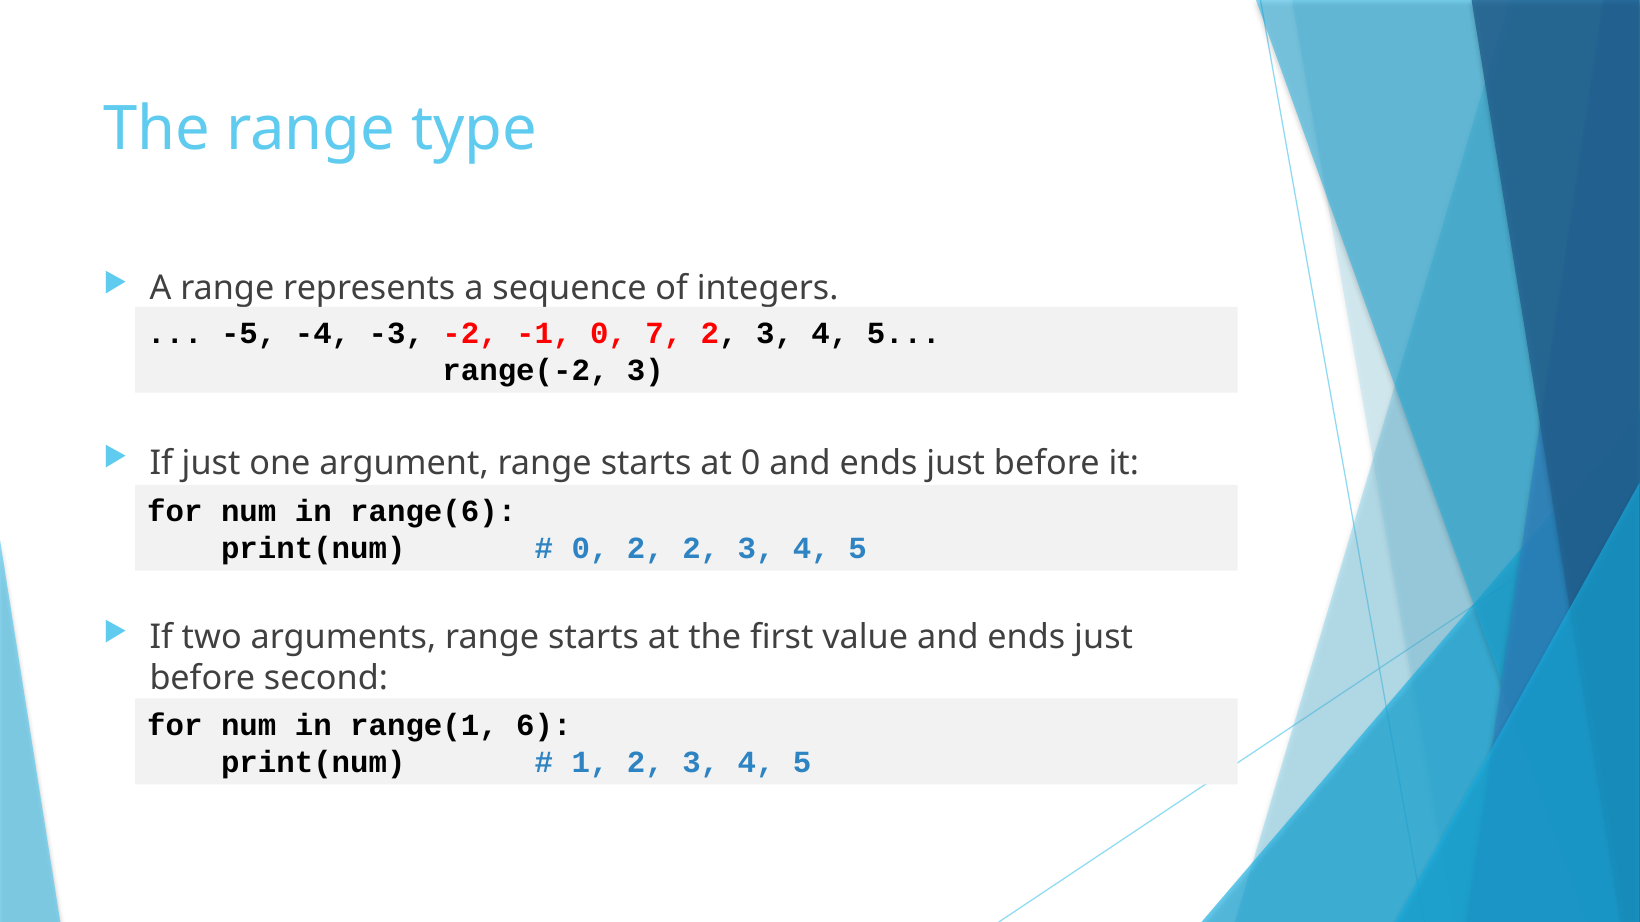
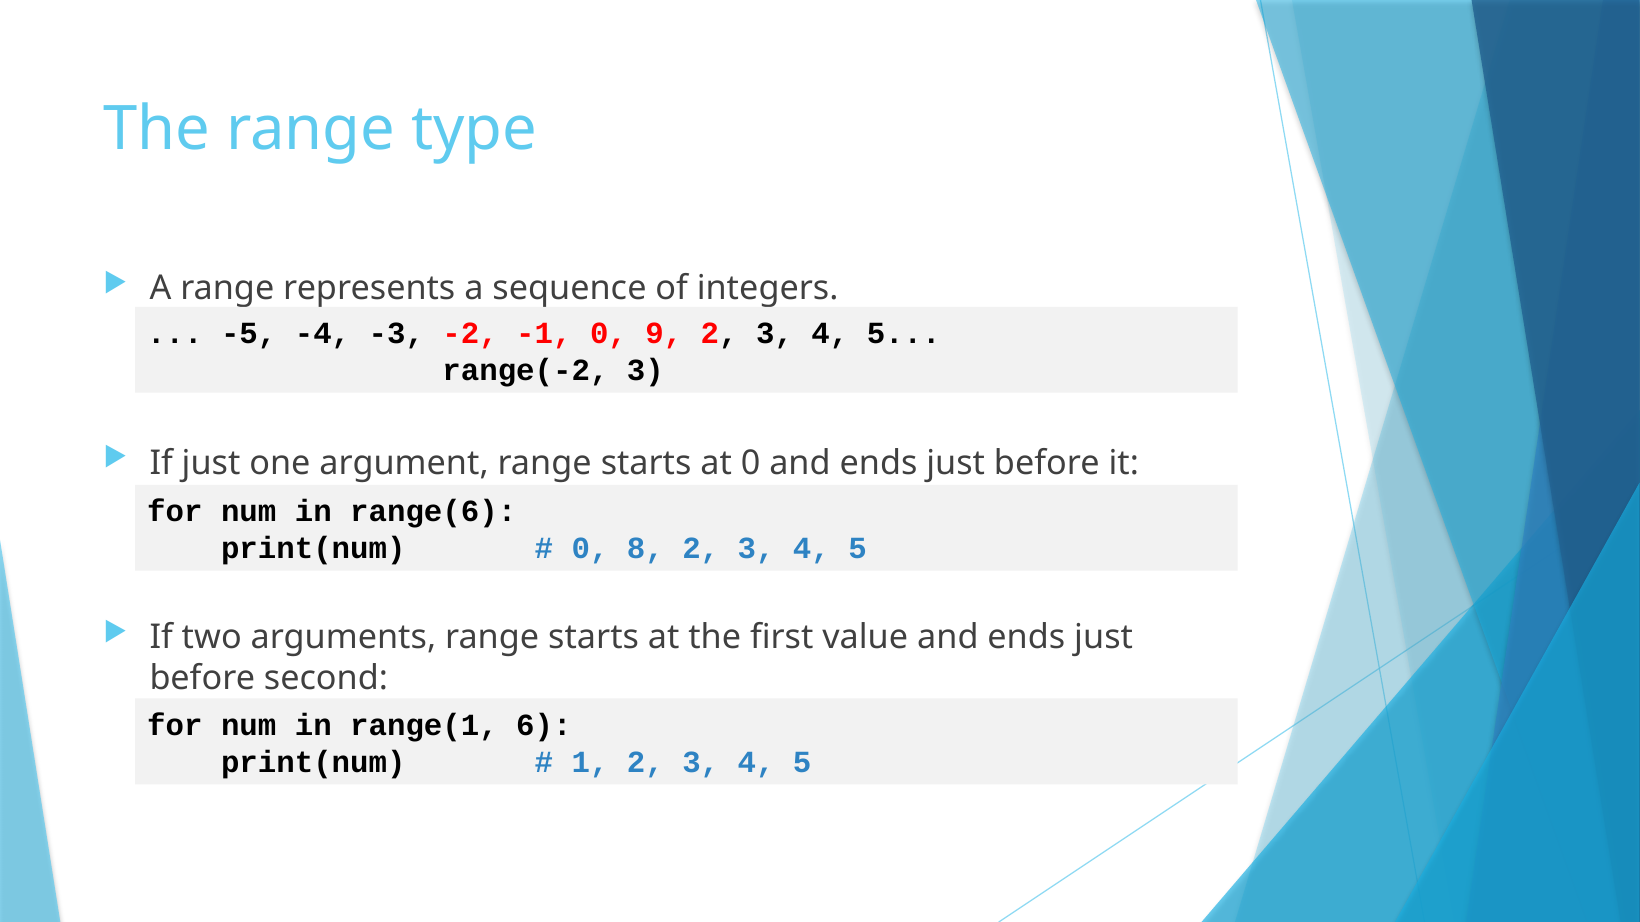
7: 7 -> 9
0 2: 2 -> 8
